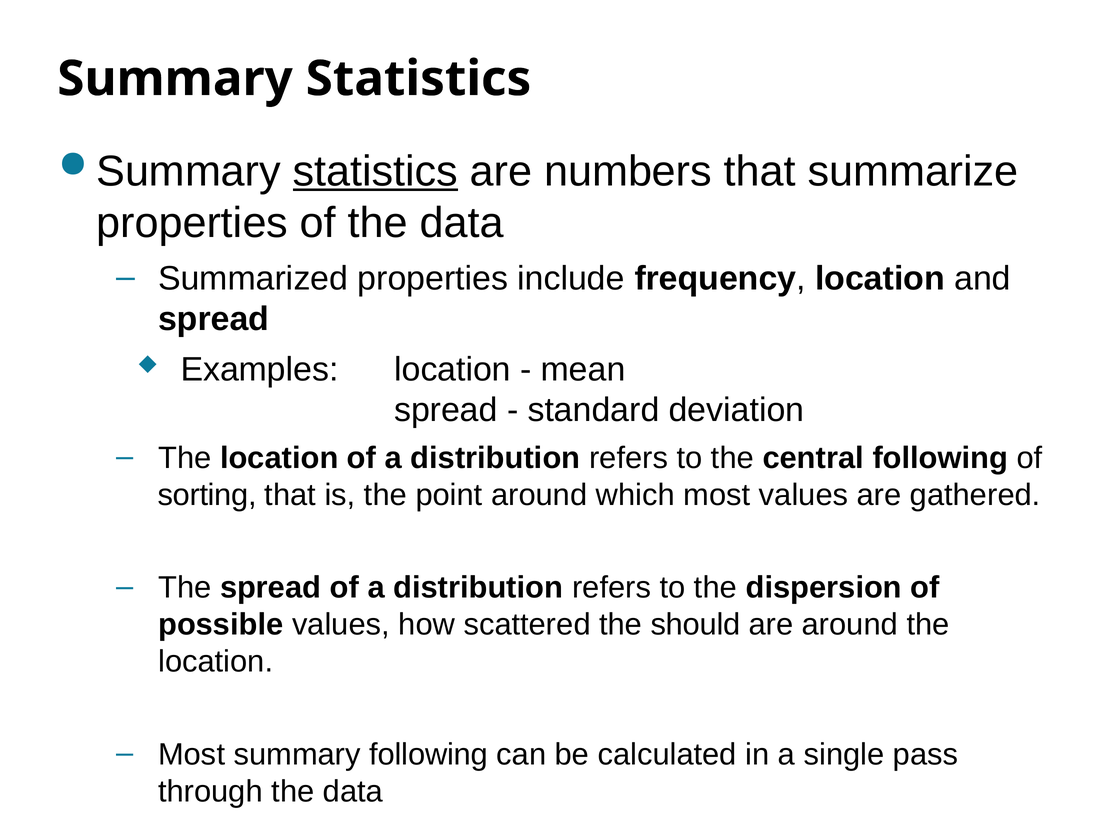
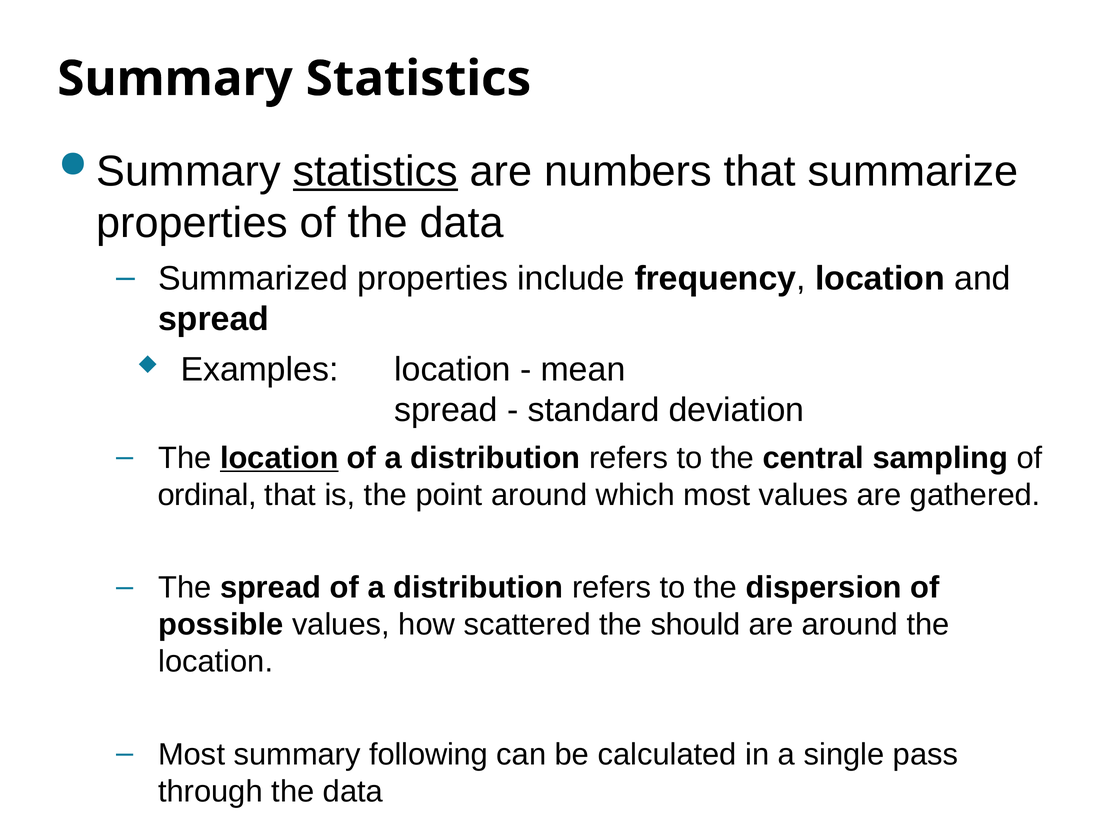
location at (279, 458) underline: none -> present
central following: following -> sampling
sorting: sorting -> ordinal
